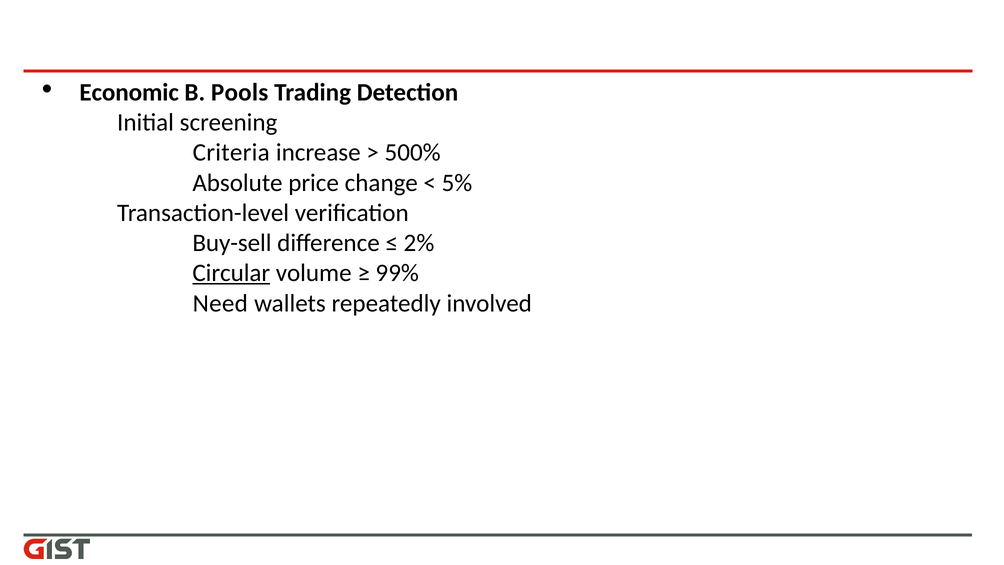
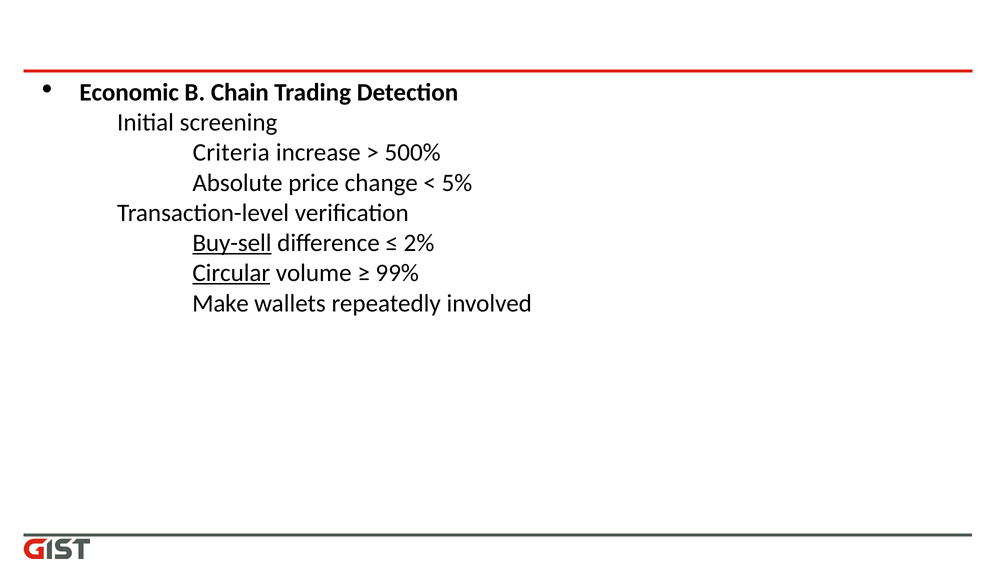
Pools: Pools -> Chain
Buy-sell underline: none -> present
Need: Need -> Make
